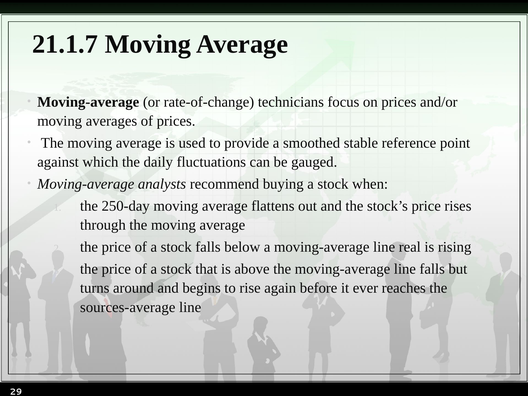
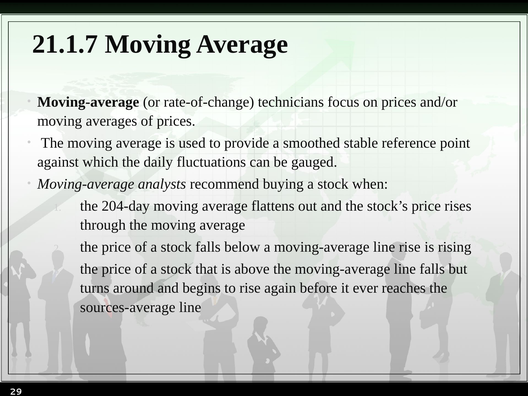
250-day: 250-day -> 204-day
line real: real -> rise
